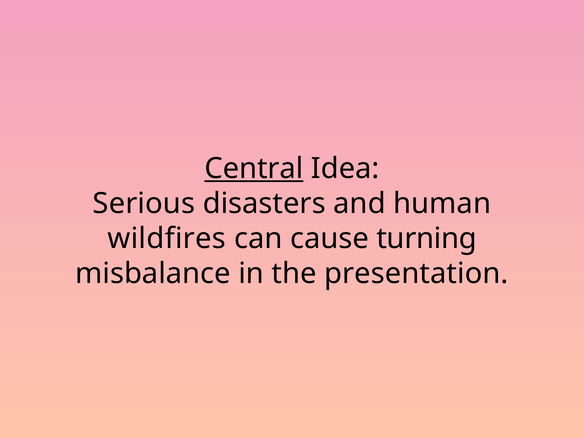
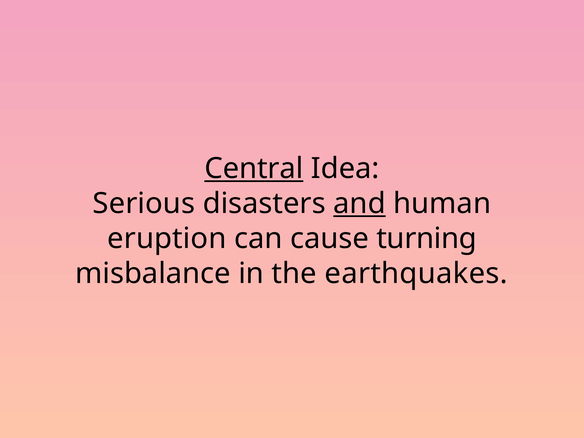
and underline: none -> present
wildfires: wildfires -> eruption
presentation: presentation -> earthquakes
